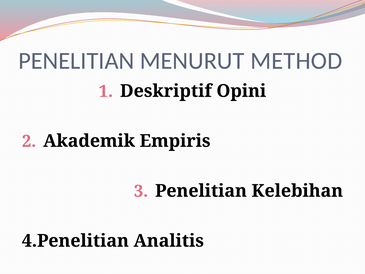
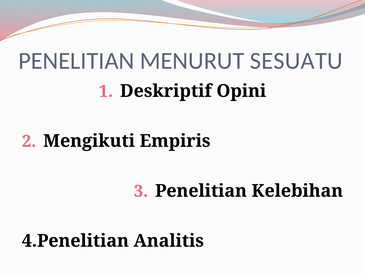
METHOD: METHOD -> SESUATU
Akademik: Akademik -> Mengikuti
